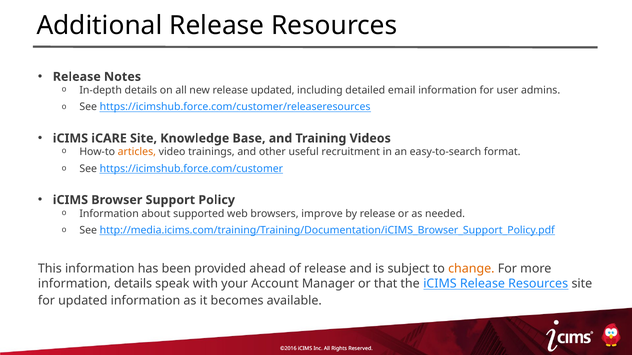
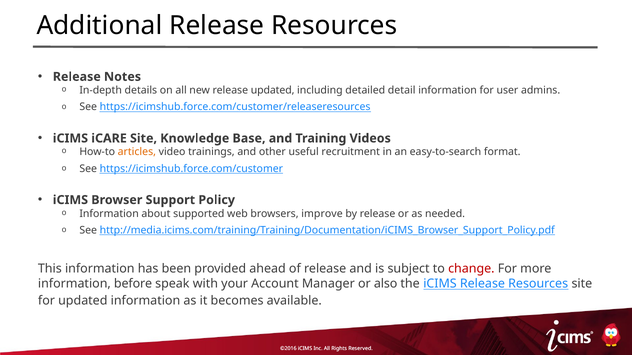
email: email -> detail
change colour: orange -> red
information details: details -> before
that: that -> also
